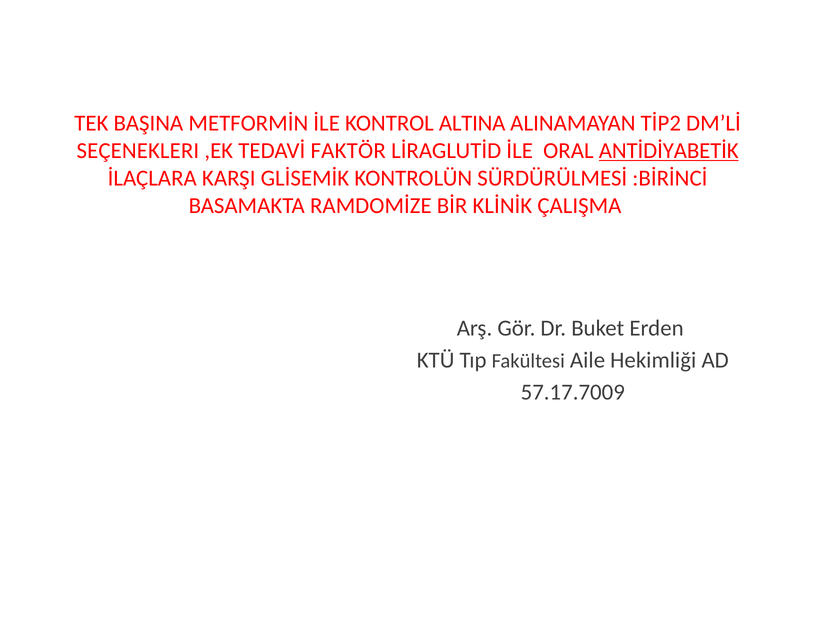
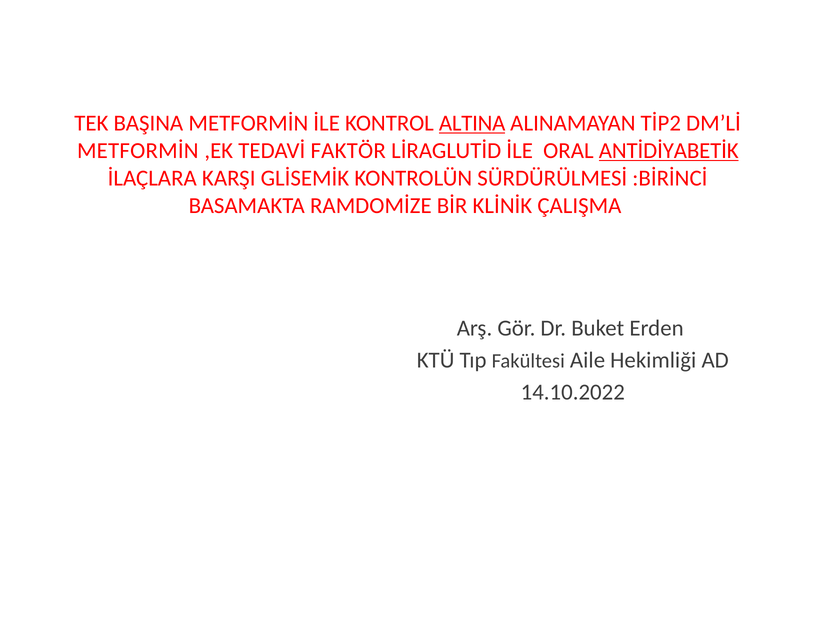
ALTINA underline: none -> present
SEÇENEKLERI at (138, 150): SEÇENEKLERI -> METFORMİN
57.17.7009: 57.17.7009 -> 14.10.2022
